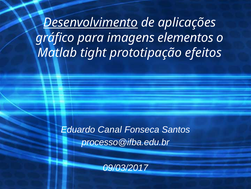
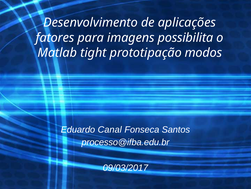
Desenvolvimento underline: present -> none
gráfico: gráfico -> fatores
elementos: elementos -> possibilita
efeitos: efeitos -> modos
